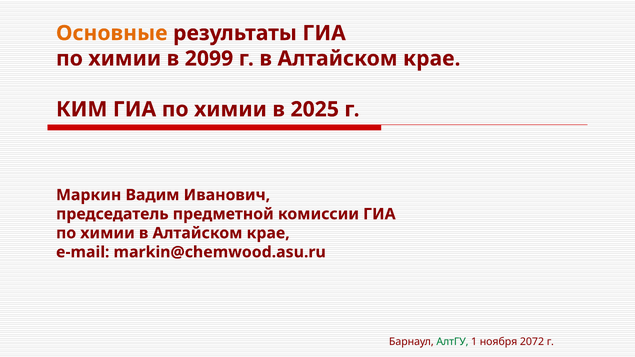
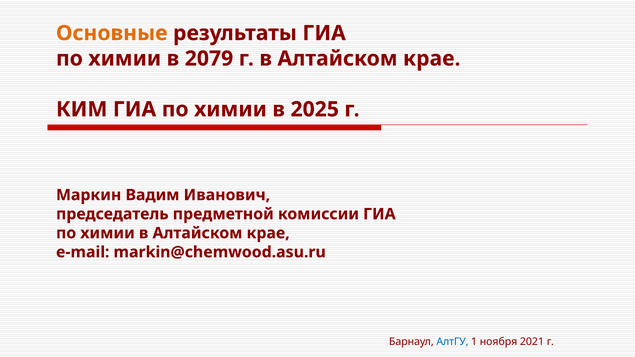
2099: 2099 -> 2079
АлтГУ colour: green -> blue
2072: 2072 -> 2021
